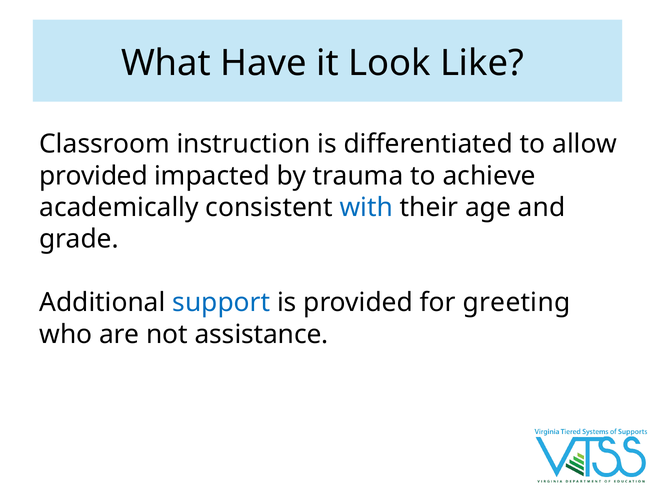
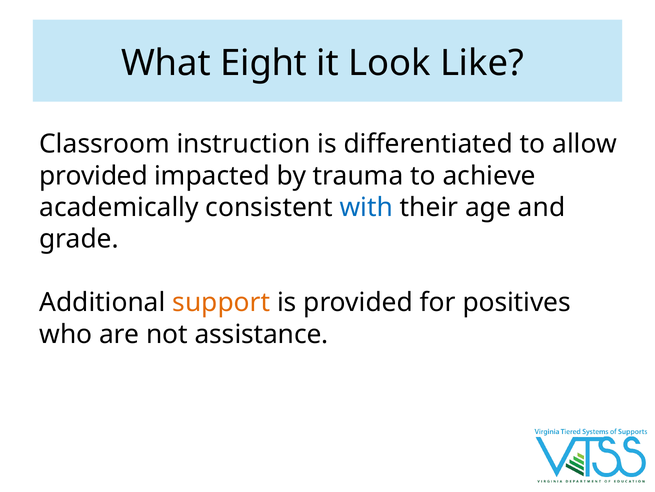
Have: Have -> Eight
support colour: blue -> orange
greeting: greeting -> positives
